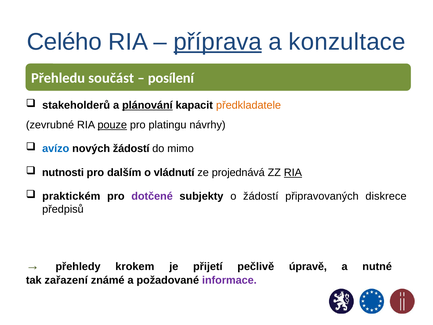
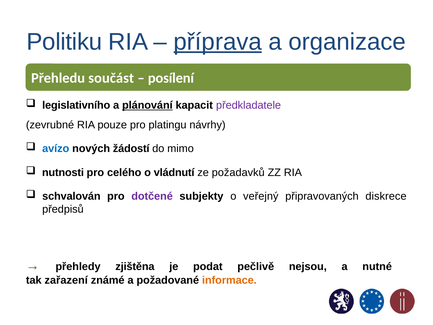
Celého: Celého -> Politiku
konzultace: konzultace -> organizace
stakeholderů: stakeholderů -> legislativního
předkladatele colour: orange -> purple
pouze underline: present -> none
dalším: dalším -> celého
projednává: projednává -> požadavků
RIA at (293, 172) underline: present -> none
praktickém: praktickém -> schvalován
o žádostí: žádostí -> veřejný
krokem: krokem -> zjištěna
přijetí: přijetí -> podat
úpravě: úpravě -> nejsou
informace colour: purple -> orange
